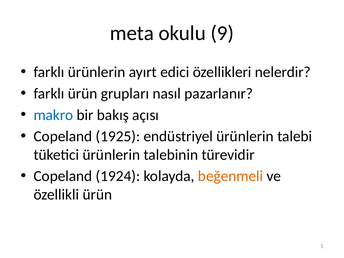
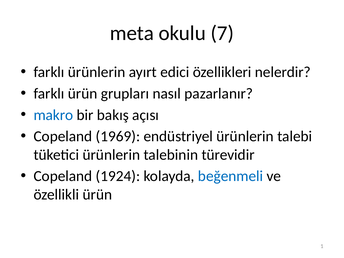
9: 9 -> 7
1925: 1925 -> 1969
beğenmeli colour: orange -> blue
